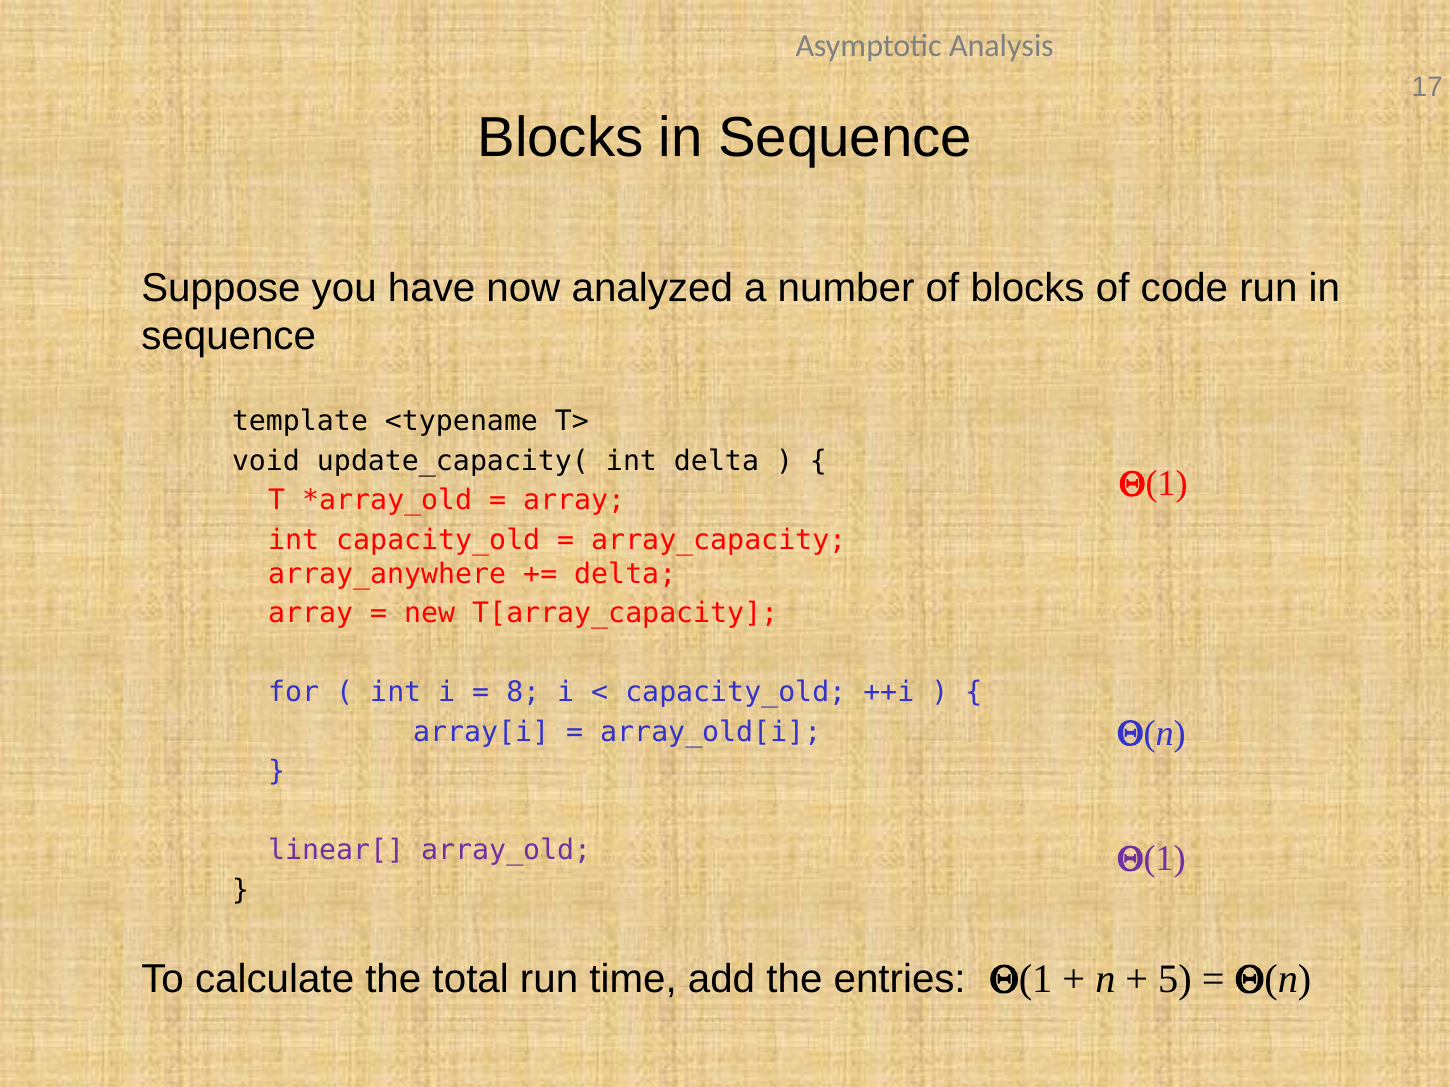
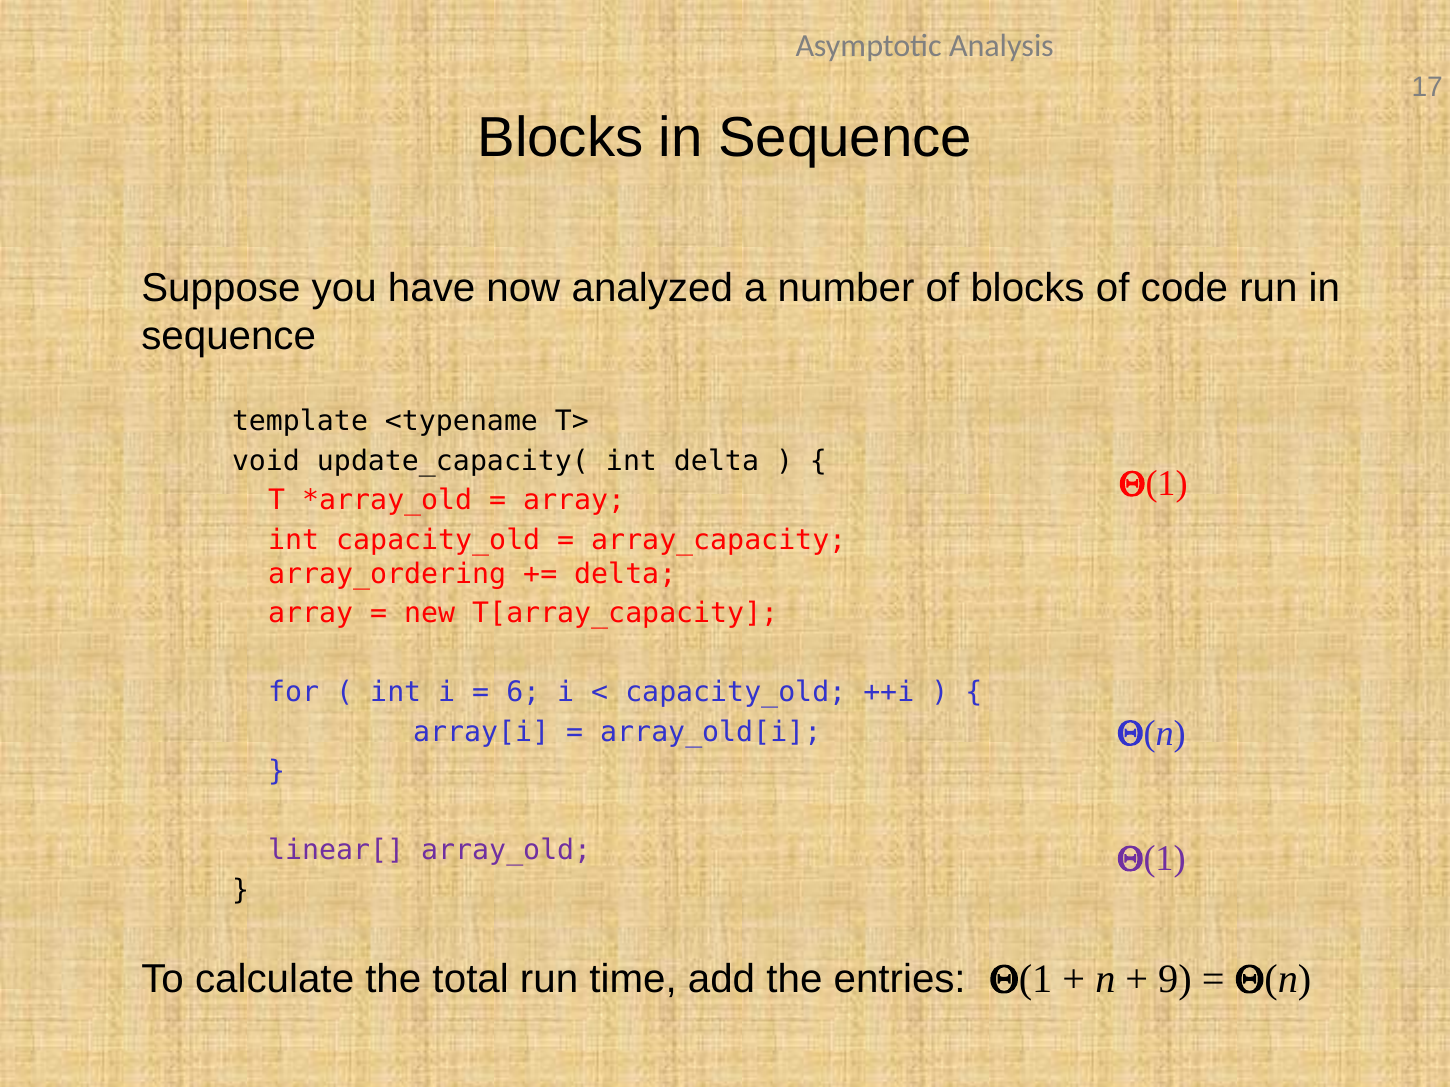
array_anywhere: array_anywhere -> array_ordering
8: 8 -> 6
5: 5 -> 9
